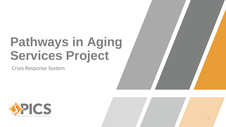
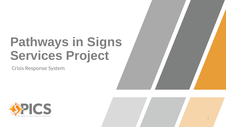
Aging: Aging -> Signs
